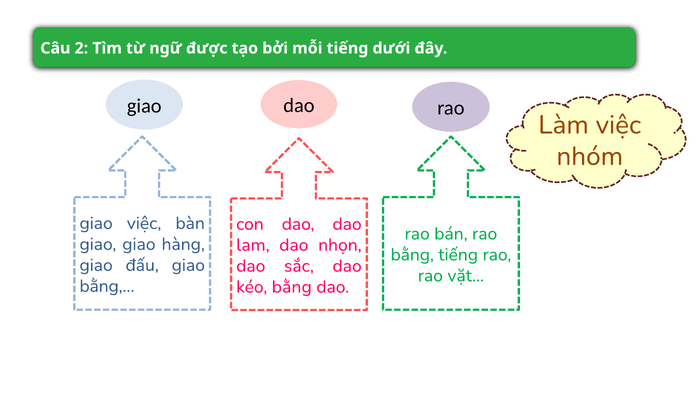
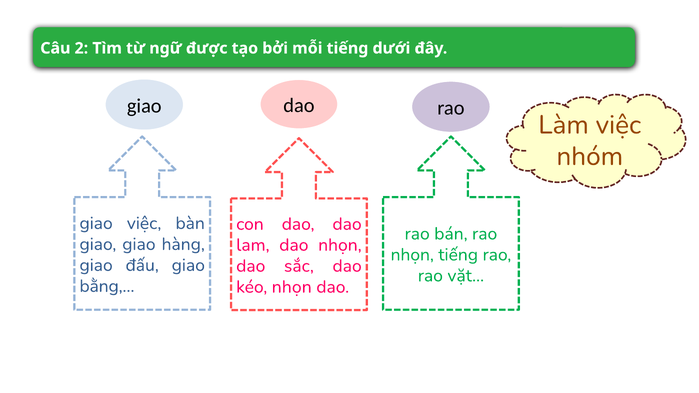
bằng at (412, 255): bằng -> nhọn
kéo bằng: bằng -> nhọn
